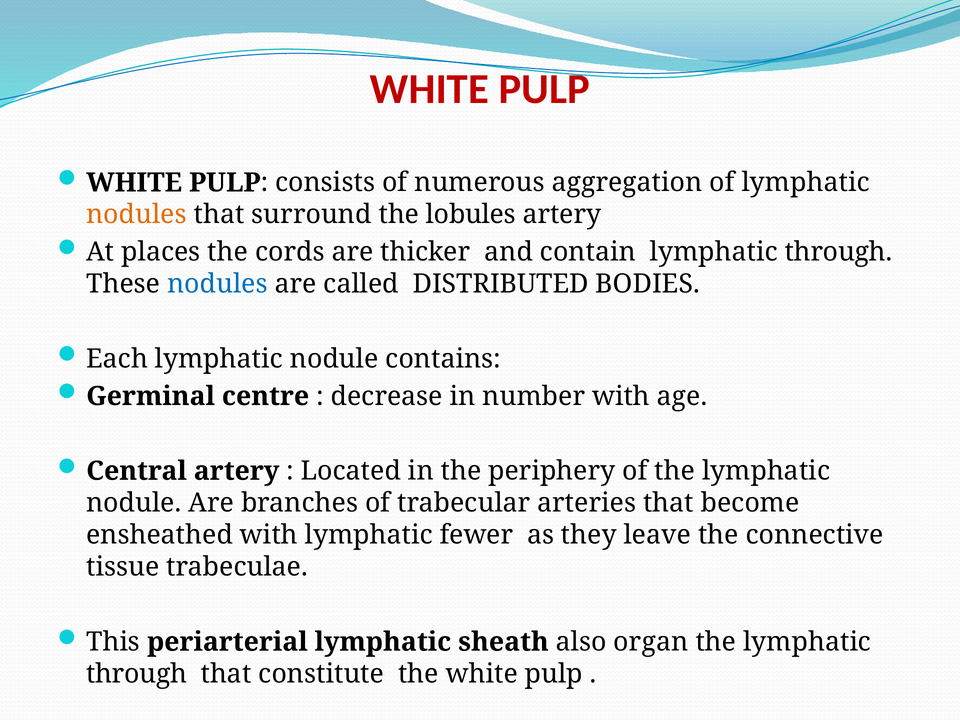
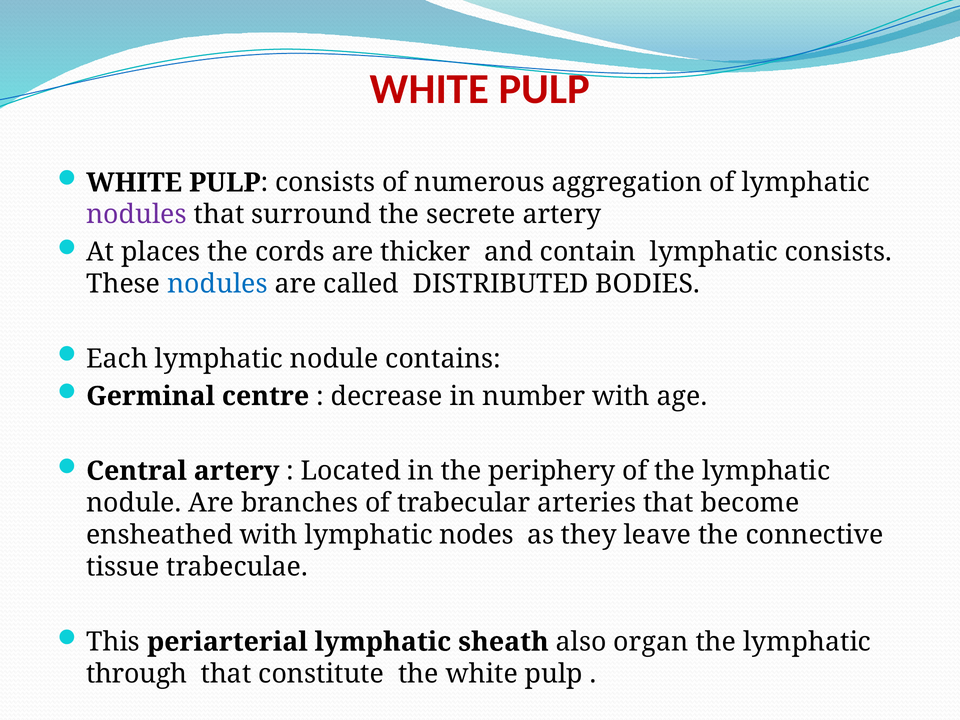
nodules at (136, 215) colour: orange -> purple
lobules: lobules -> secrete
contain lymphatic through: through -> consists
fewer: fewer -> nodes
